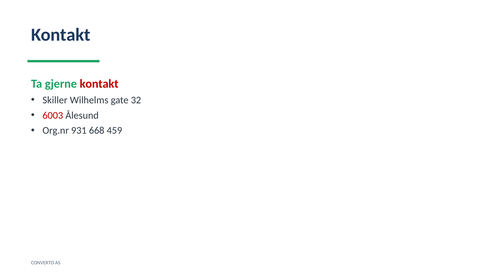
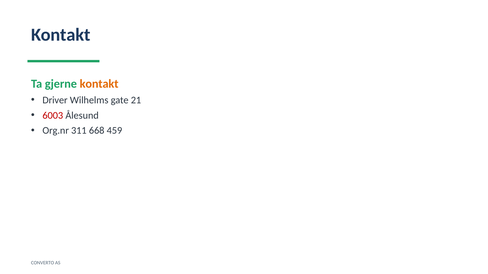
kontakt at (99, 84) colour: red -> orange
Skiller: Skiller -> Driver
32: 32 -> 21
931: 931 -> 311
